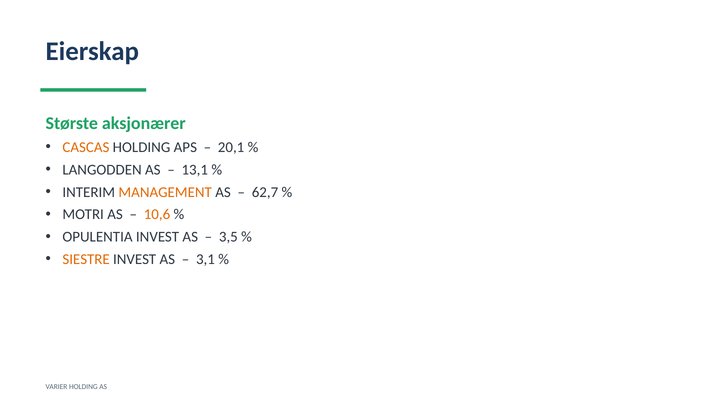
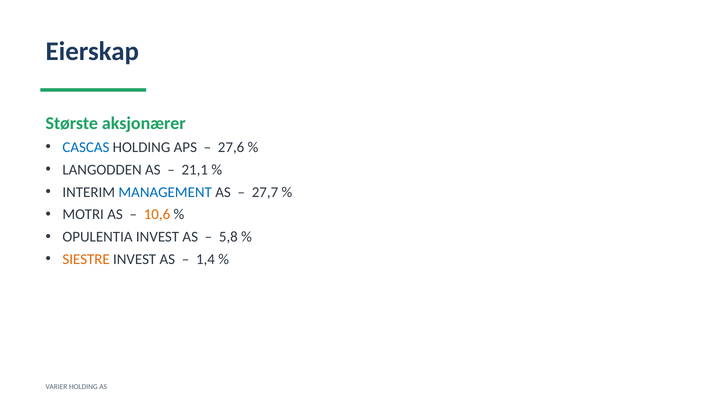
CASCAS colour: orange -> blue
20,1: 20,1 -> 27,6
13,1: 13,1 -> 21,1
MANAGEMENT colour: orange -> blue
62,7: 62,7 -> 27,7
3,5: 3,5 -> 5,8
3,1: 3,1 -> 1,4
